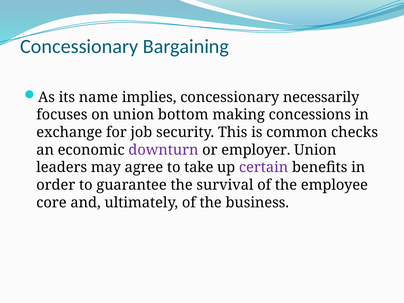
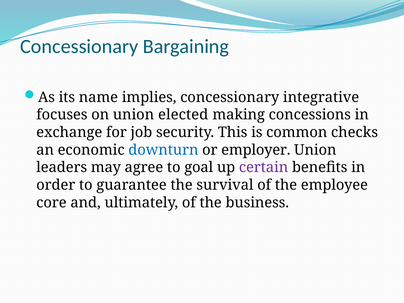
necessarily: necessarily -> integrative
bottom: bottom -> elected
downturn colour: purple -> blue
take: take -> goal
